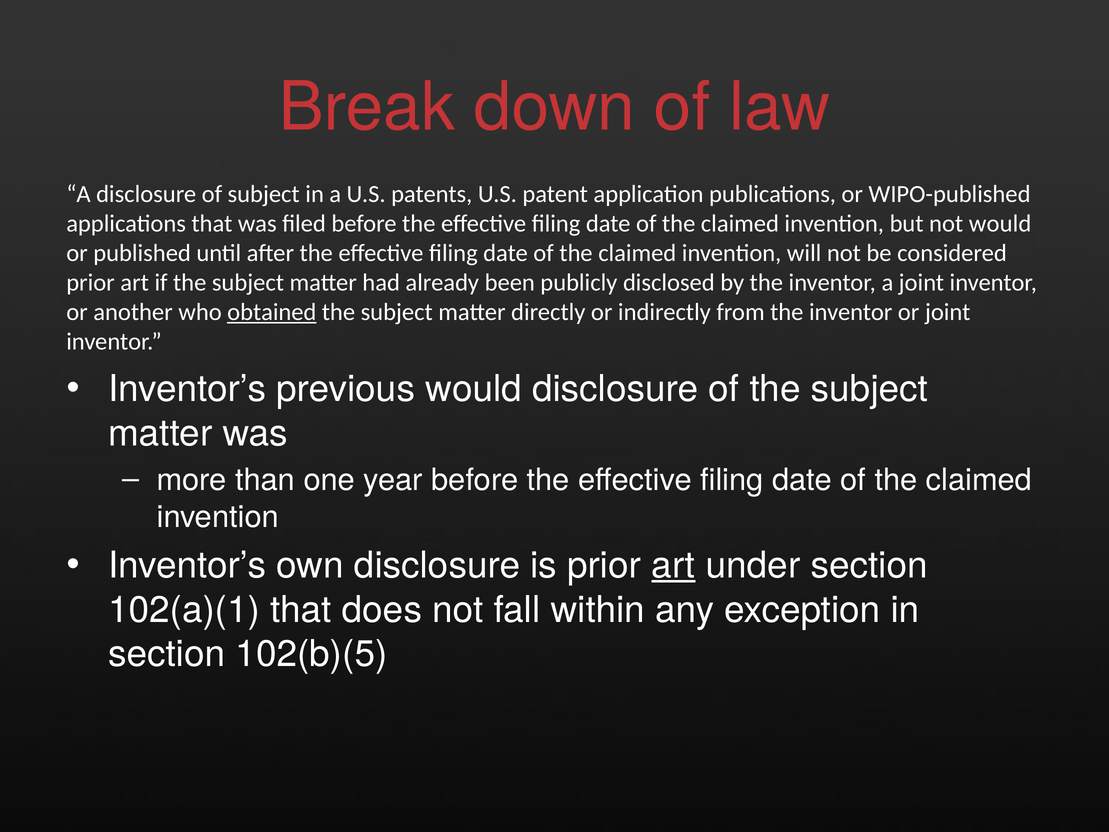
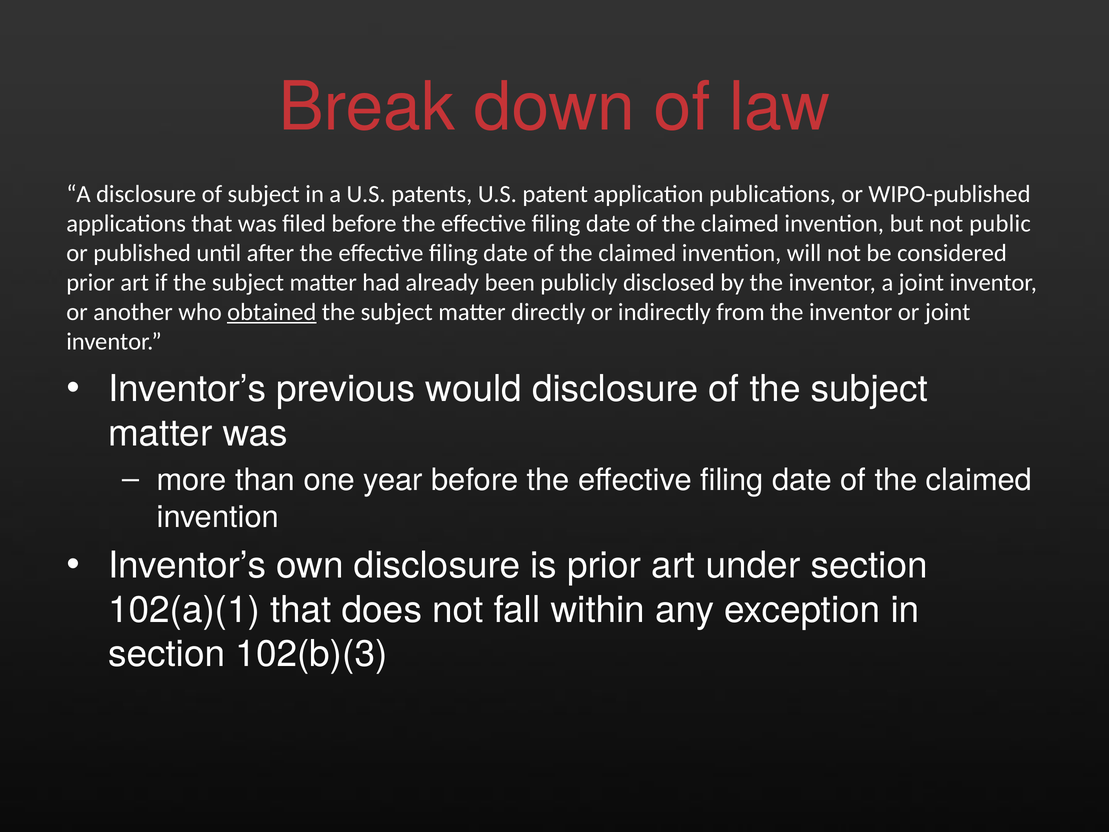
not would: would -> public
art at (673, 565) underline: present -> none
102(b)(5: 102(b)(5 -> 102(b)(3
